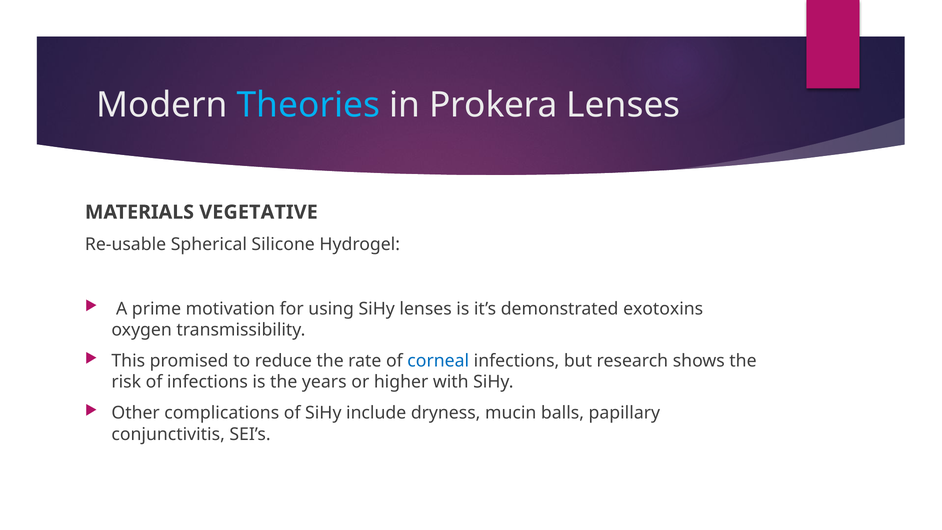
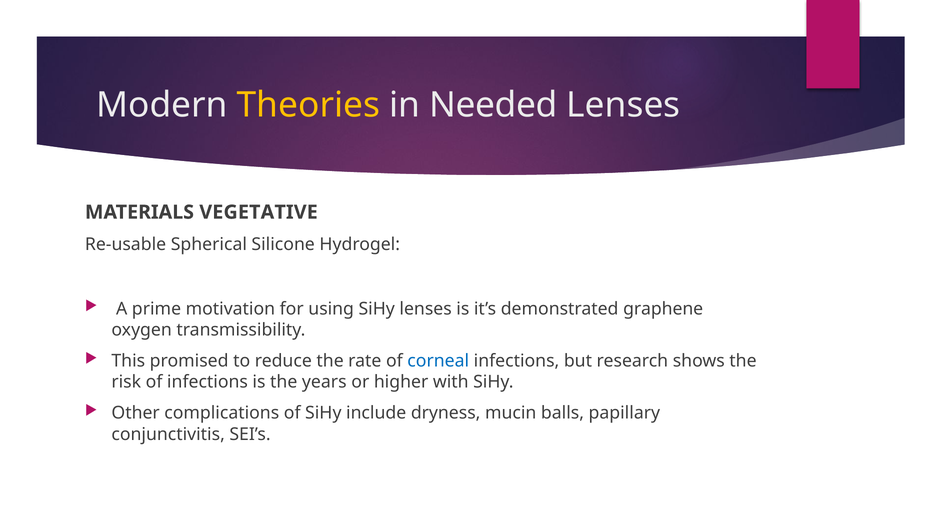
Theories colour: light blue -> yellow
Prokera: Prokera -> Needed
exotoxins: exotoxins -> graphene
